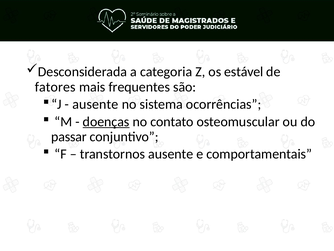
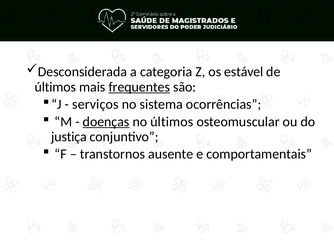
fatores at (55, 87): fatores -> últimos
frequentes underline: none -> present
ausente at (95, 104): ausente -> serviços
no contato: contato -> últimos
passar: passar -> justiça
